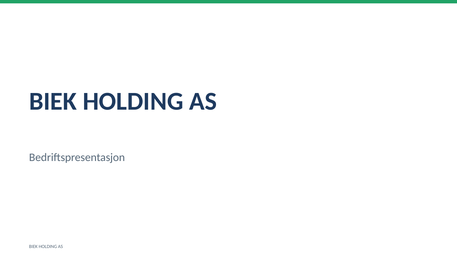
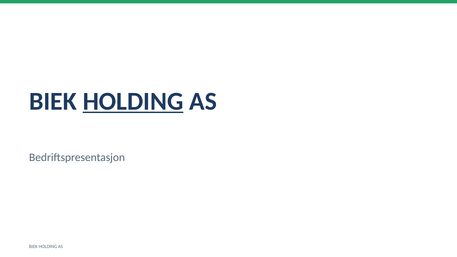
HOLDING at (133, 101) underline: none -> present
